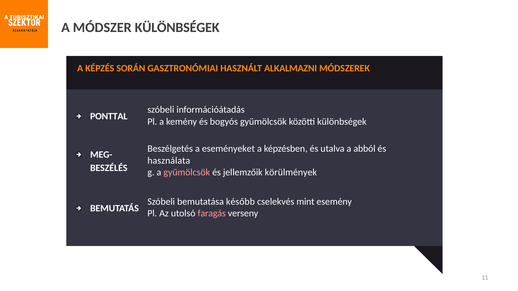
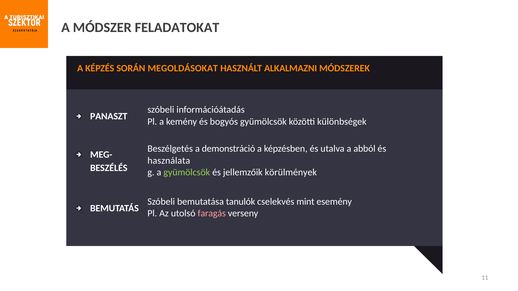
MÓDSZER KÜLÖNBSÉGEK: KÜLÖNBSÉGEK -> FELADATOKAT
GASZTRONÓMIAI: GASZTRONÓMIAI -> MEGOLDÁSOKAT
PONTTAL: PONTTAL -> PANASZT
eseményeket: eseményeket -> demonstráció
gyümölcsök at (187, 173) colour: pink -> light green
később: később -> tanulók
